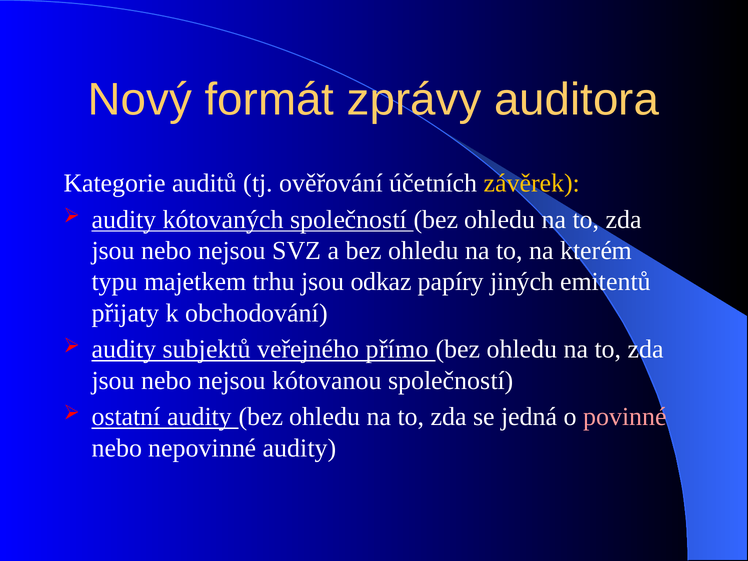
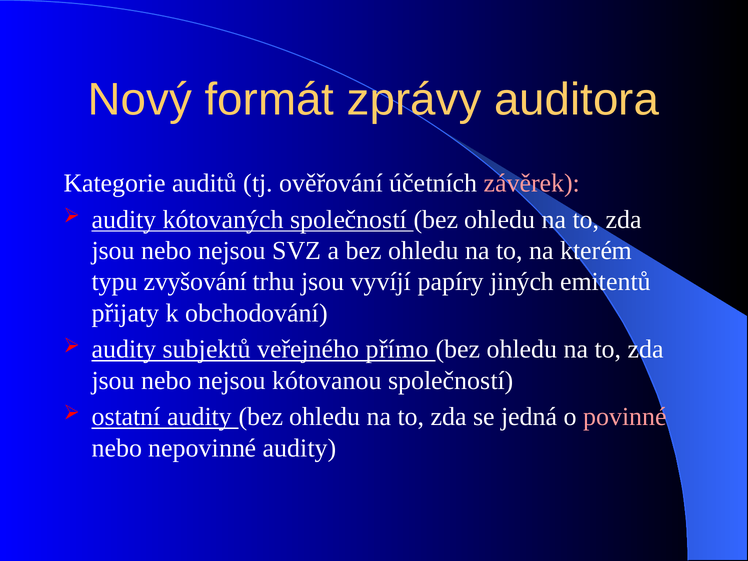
závěrek colour: yellow -> pink
majetkem: majetkem -> zvyšování
odkaz: odkaz -> vyvíjí
